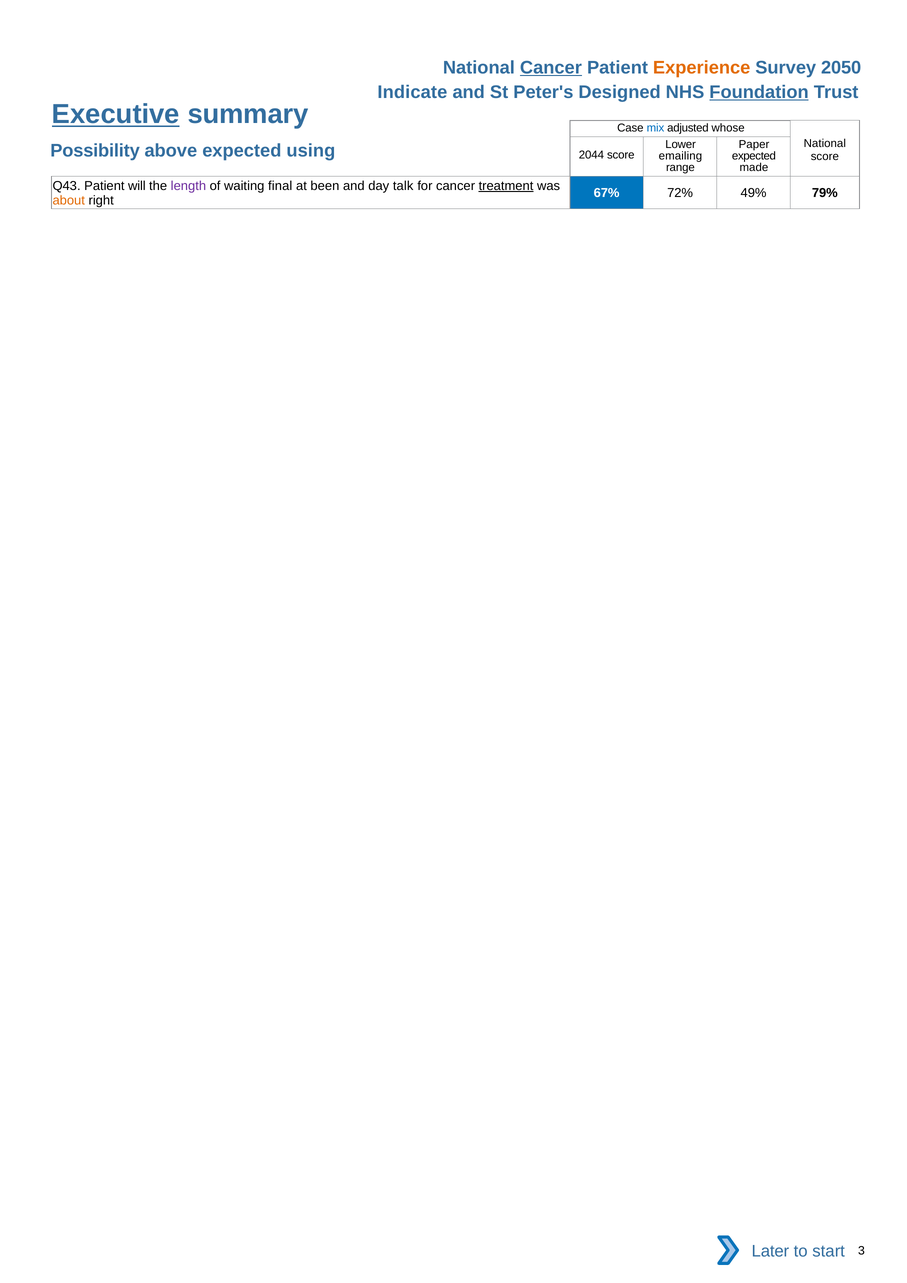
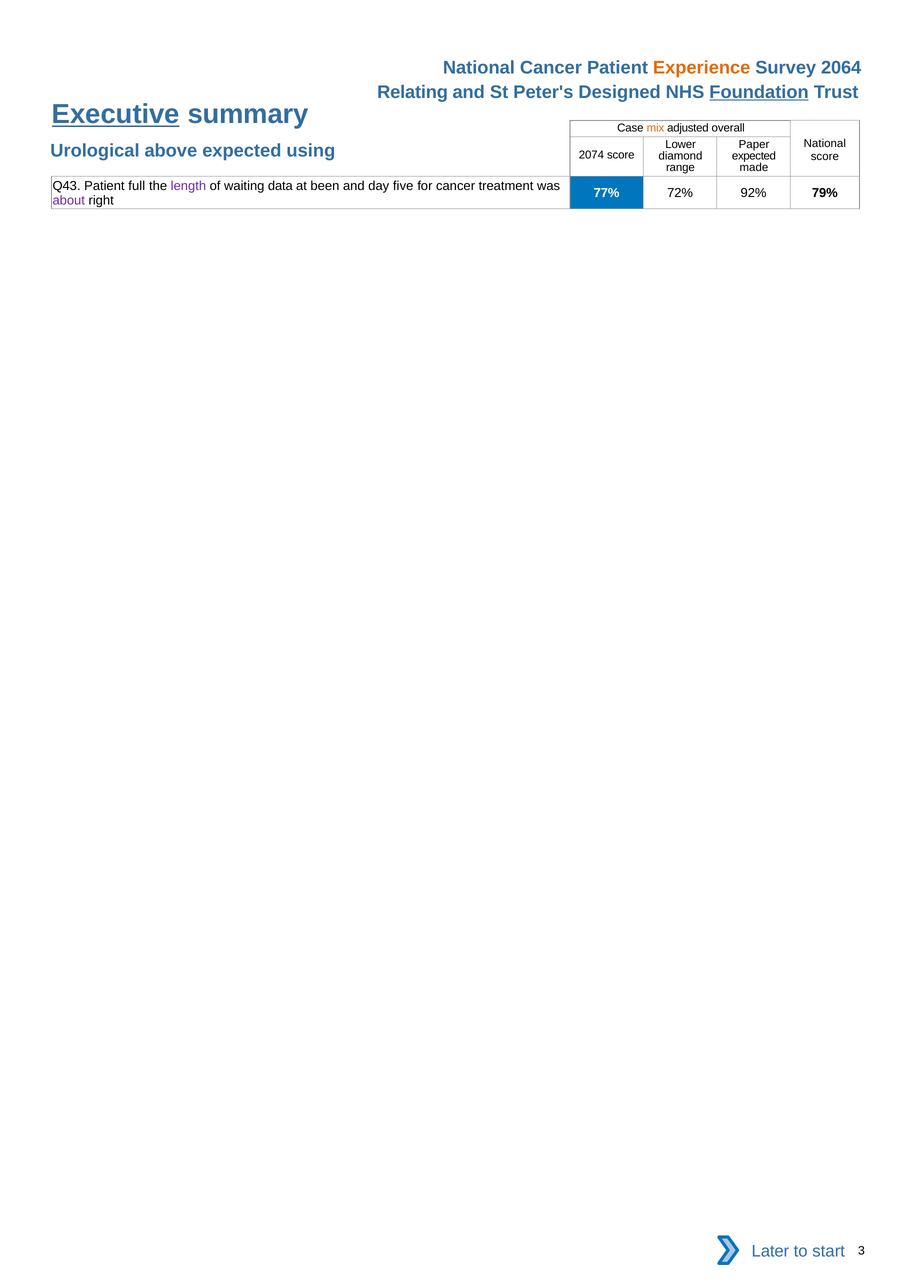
Cancer at (551, 68) underline: present -> none
2050: 2050 -> 2064
Indicate: Indicate -> Relating
mix colour: blue -> orange
whose: whose -> overall
Possibility: Possibility -> Urological
2044: 2044 -> 2074
emailing: emailing -> diamond
will: will -> full
final: final -> data
talk: talk -> five
treatment underline: present -> none
67%: 67% -> 77%
49%: 49% -> 92%
about colour: orange -> purple
